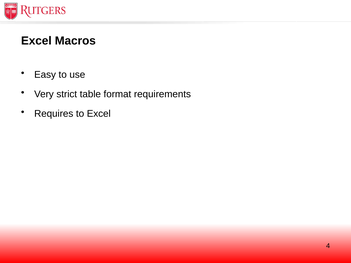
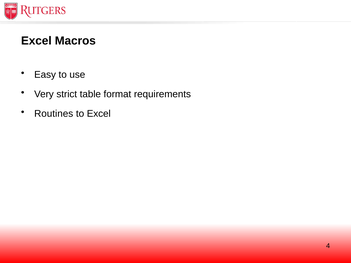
Requires: Requires -> Routines
